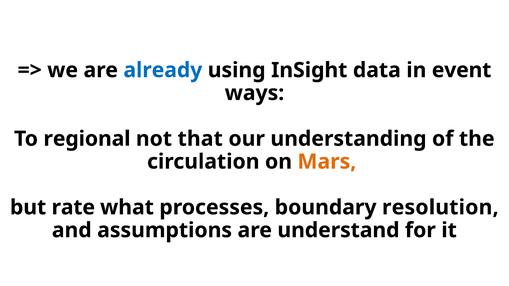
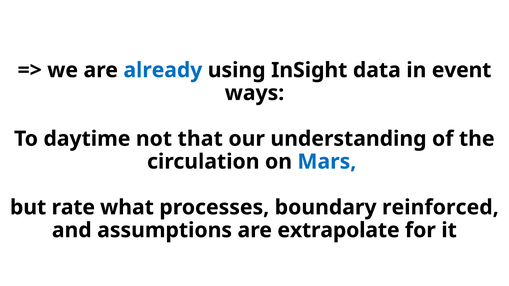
regional: regional -> daytime
Mars colour: orange -> blue
resolution: resolution -> reinforced
understand: understand -> extrapolate
